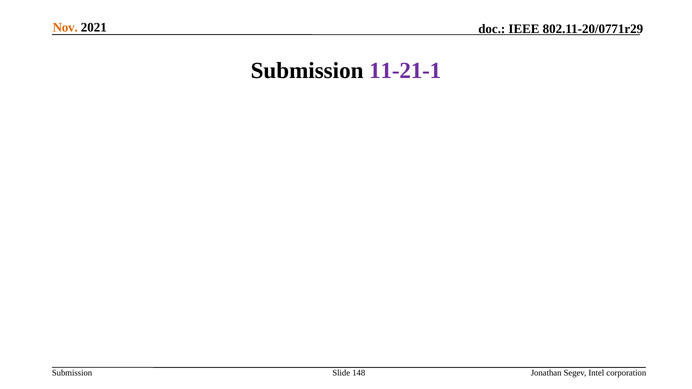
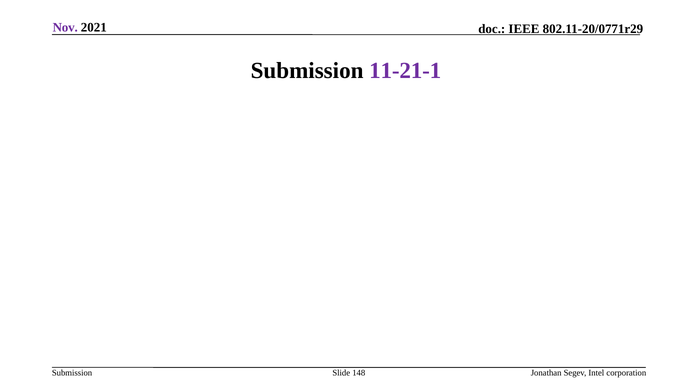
Nov colour: orange -> purple
